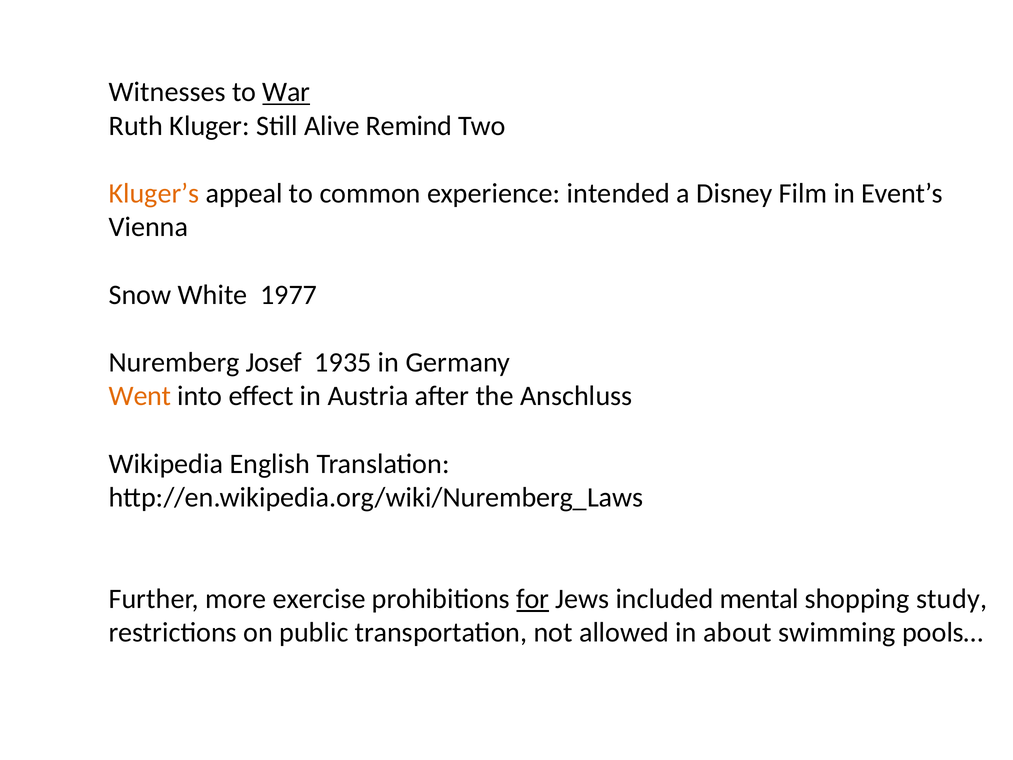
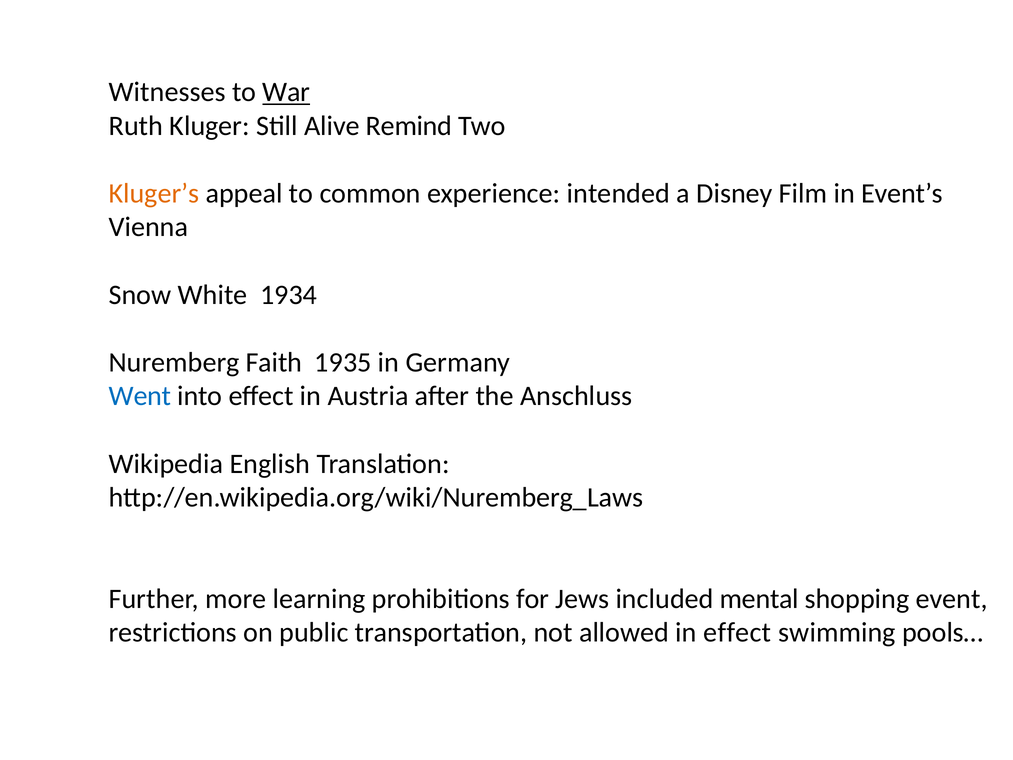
1977: 1977 -> 1934
Josef: Josef -> Faith
Went colour: orange -> blue
exercise: exercise -> learning
for underline: present -> none
study: study -> event
in about: about -> effect
